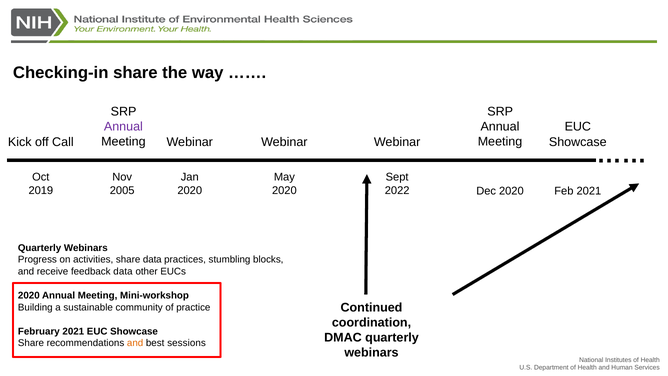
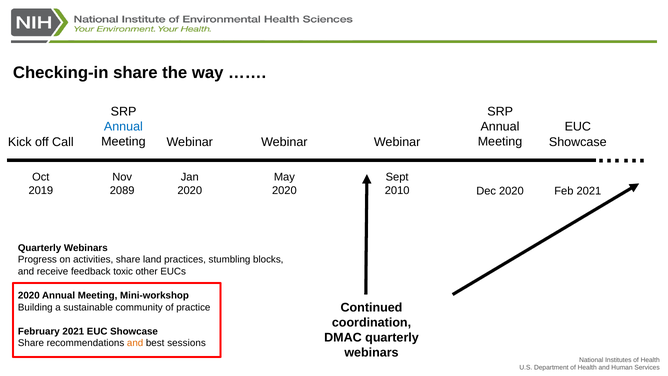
Annual at (123, 127) colour: purple -> blue
2005: 2005 -> 2089
2022: 2022 -> 2010
share data: data -> land
feedback data: data -> toxic
